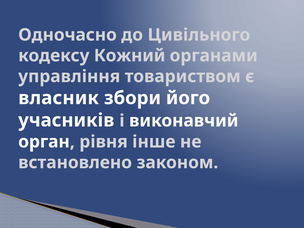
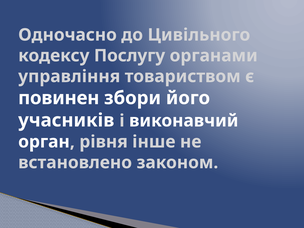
Кожний: Кожний -> Послугу
власник: власник -> повинен
